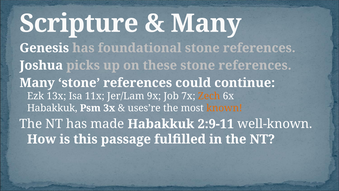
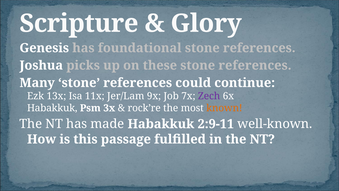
Many at (206, 23): Many -> Glory
Zech colour: orange -> purple
uses’re: uses’re -> rock’re
